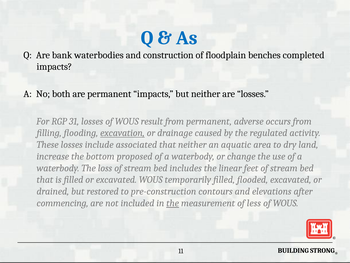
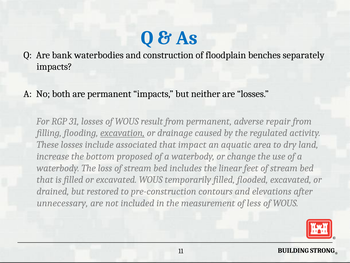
completed: completed -> separately
occurs: occurs -> repair
that neither: neither -> impact
commencing: commencing -> unnecessary
the at (173, 203) underline: present -> none
